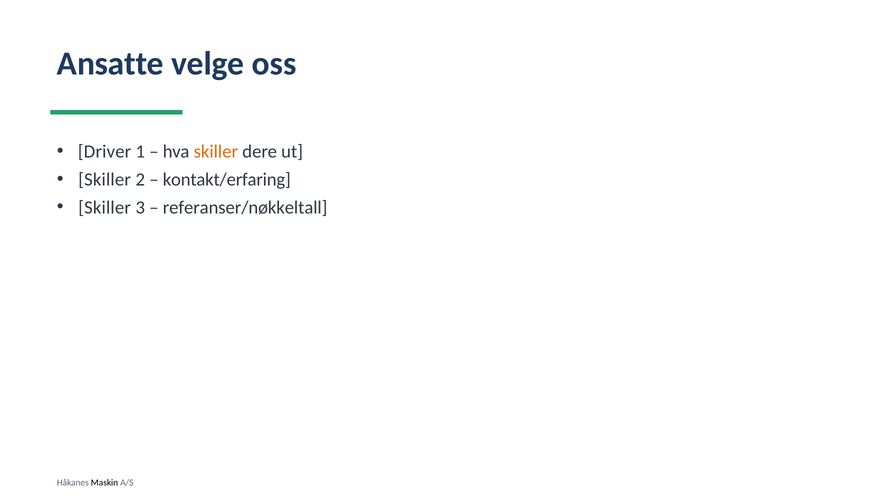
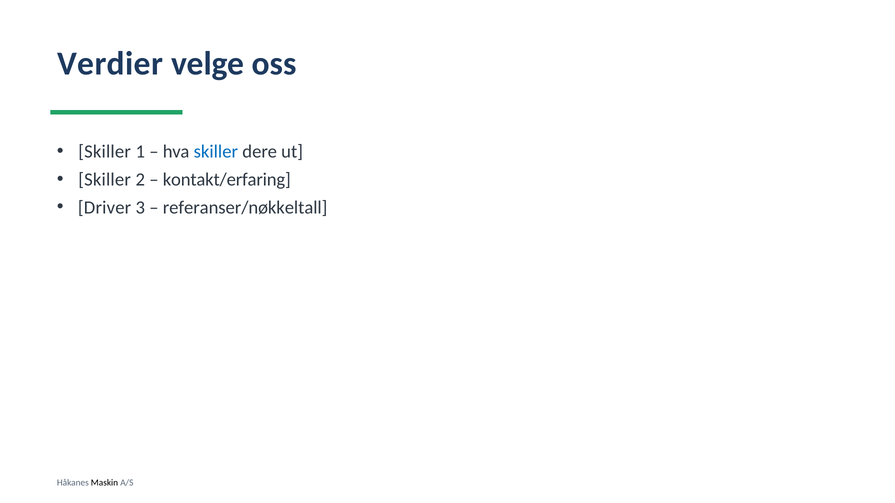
Ansatte: Ansatte -> Verdier
Driver at (105, 152): Driver -> Skiller
skiller at (216, 152) colour: orange -> blue
Skiller at (105, 208): Skiller -> Driver
